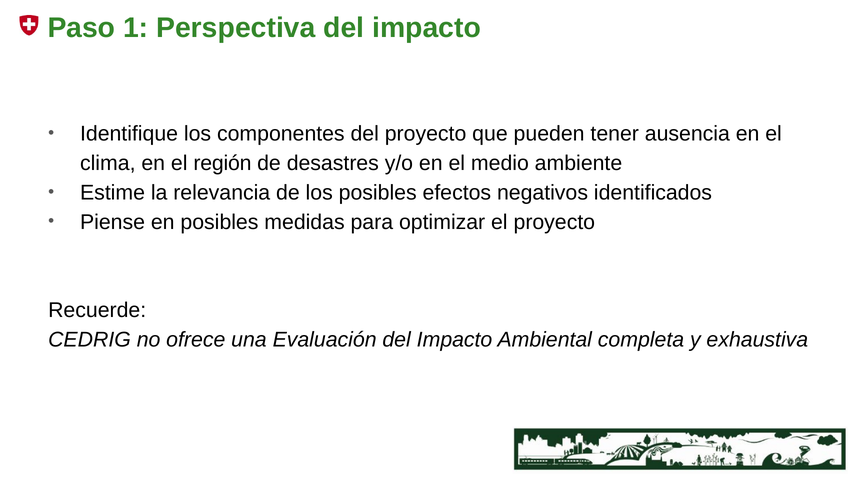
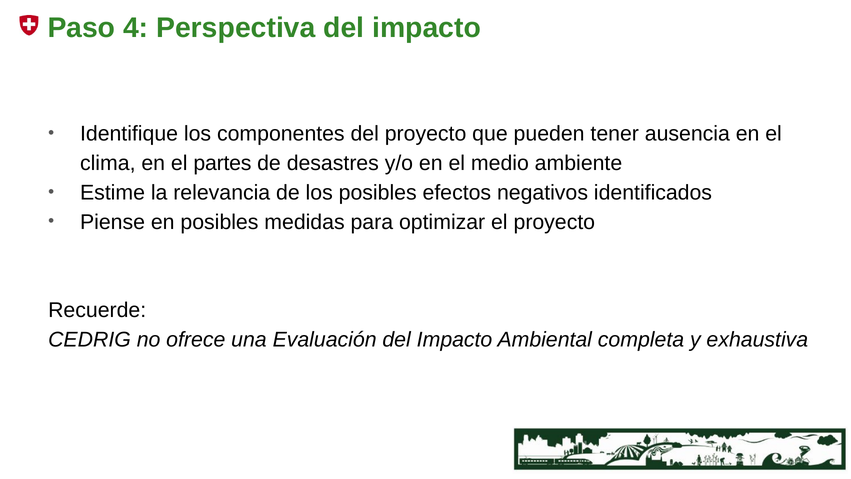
1: 1 -> 4
región: región -> partes
